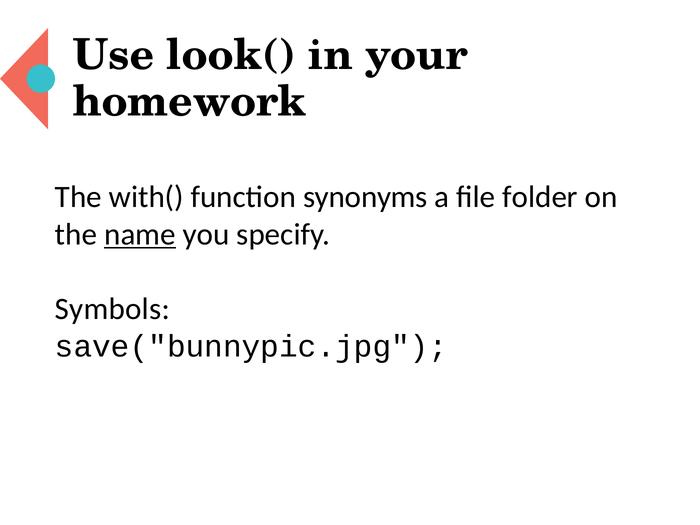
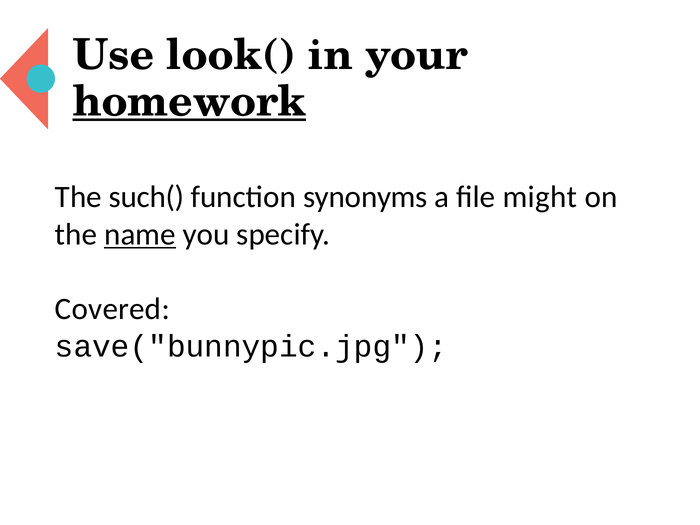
homework underline: none -> present
with(: with( -> such(
folder: folder -> might
Symbols: Symbols -> Covered
